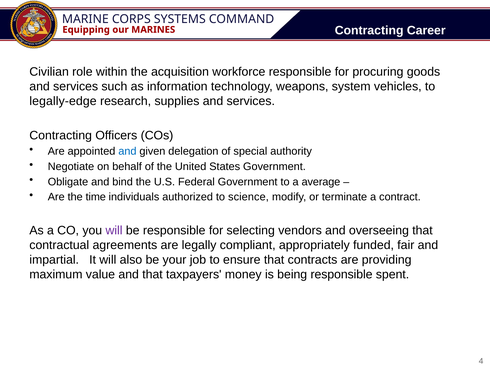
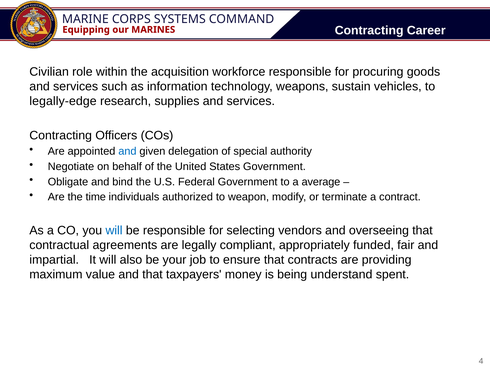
system: system -> sustain
science: science -> weapon
will at (114, 231) colour: purple -> blue
being responsible: responsible -> understand
